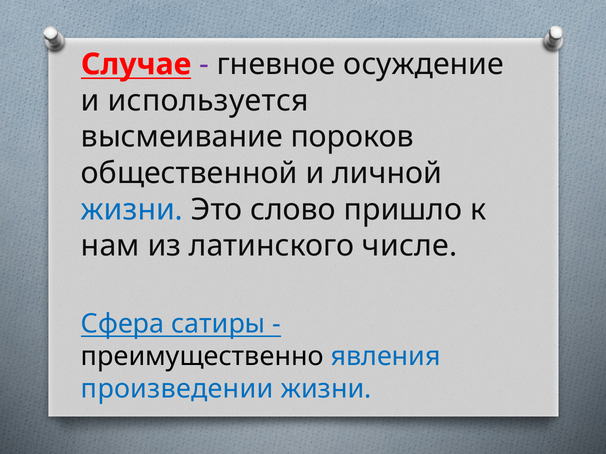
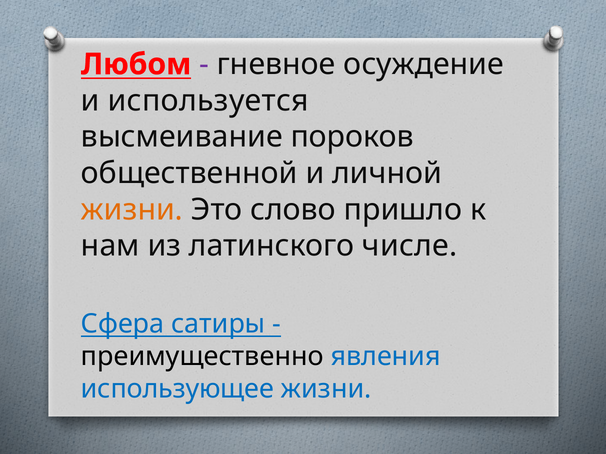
Случае: Случае -> Любом
жизни at (132, 210) colour: blue -> orange
произведении: произведении -> использующее
